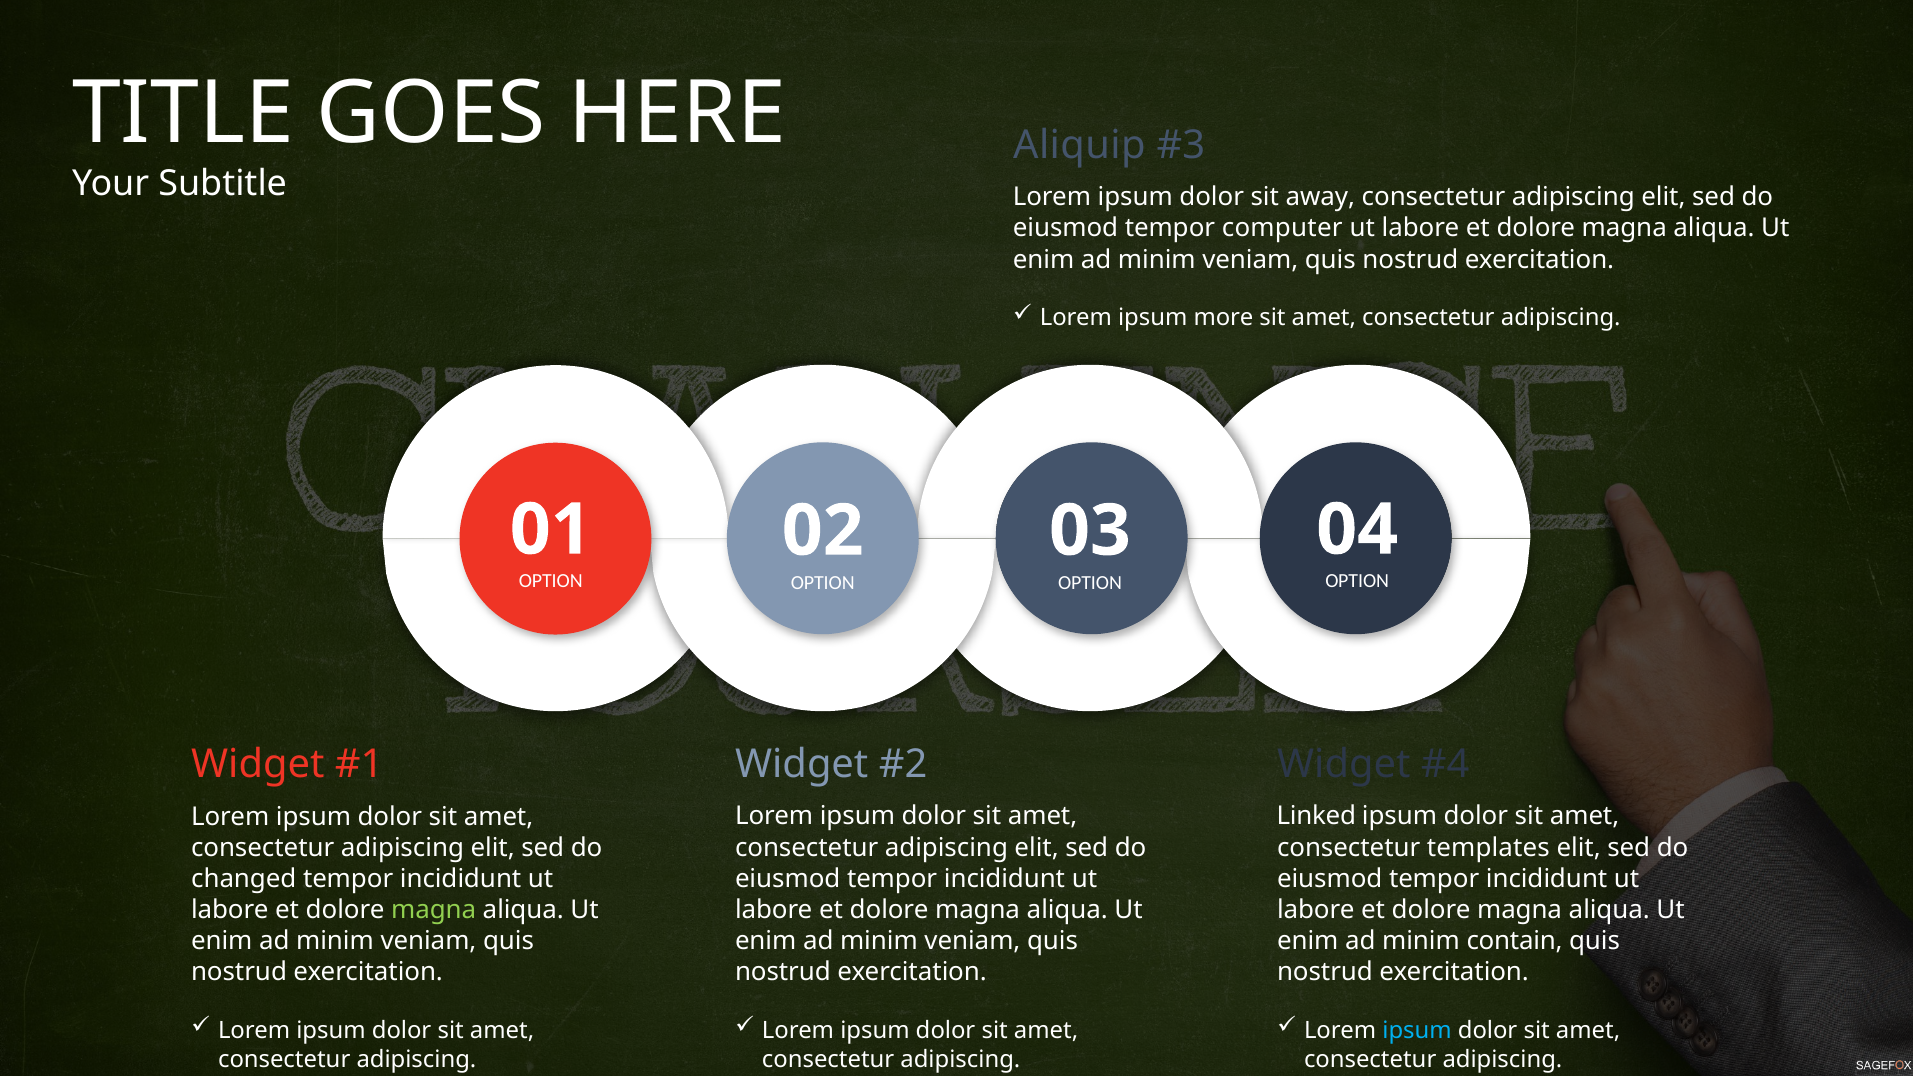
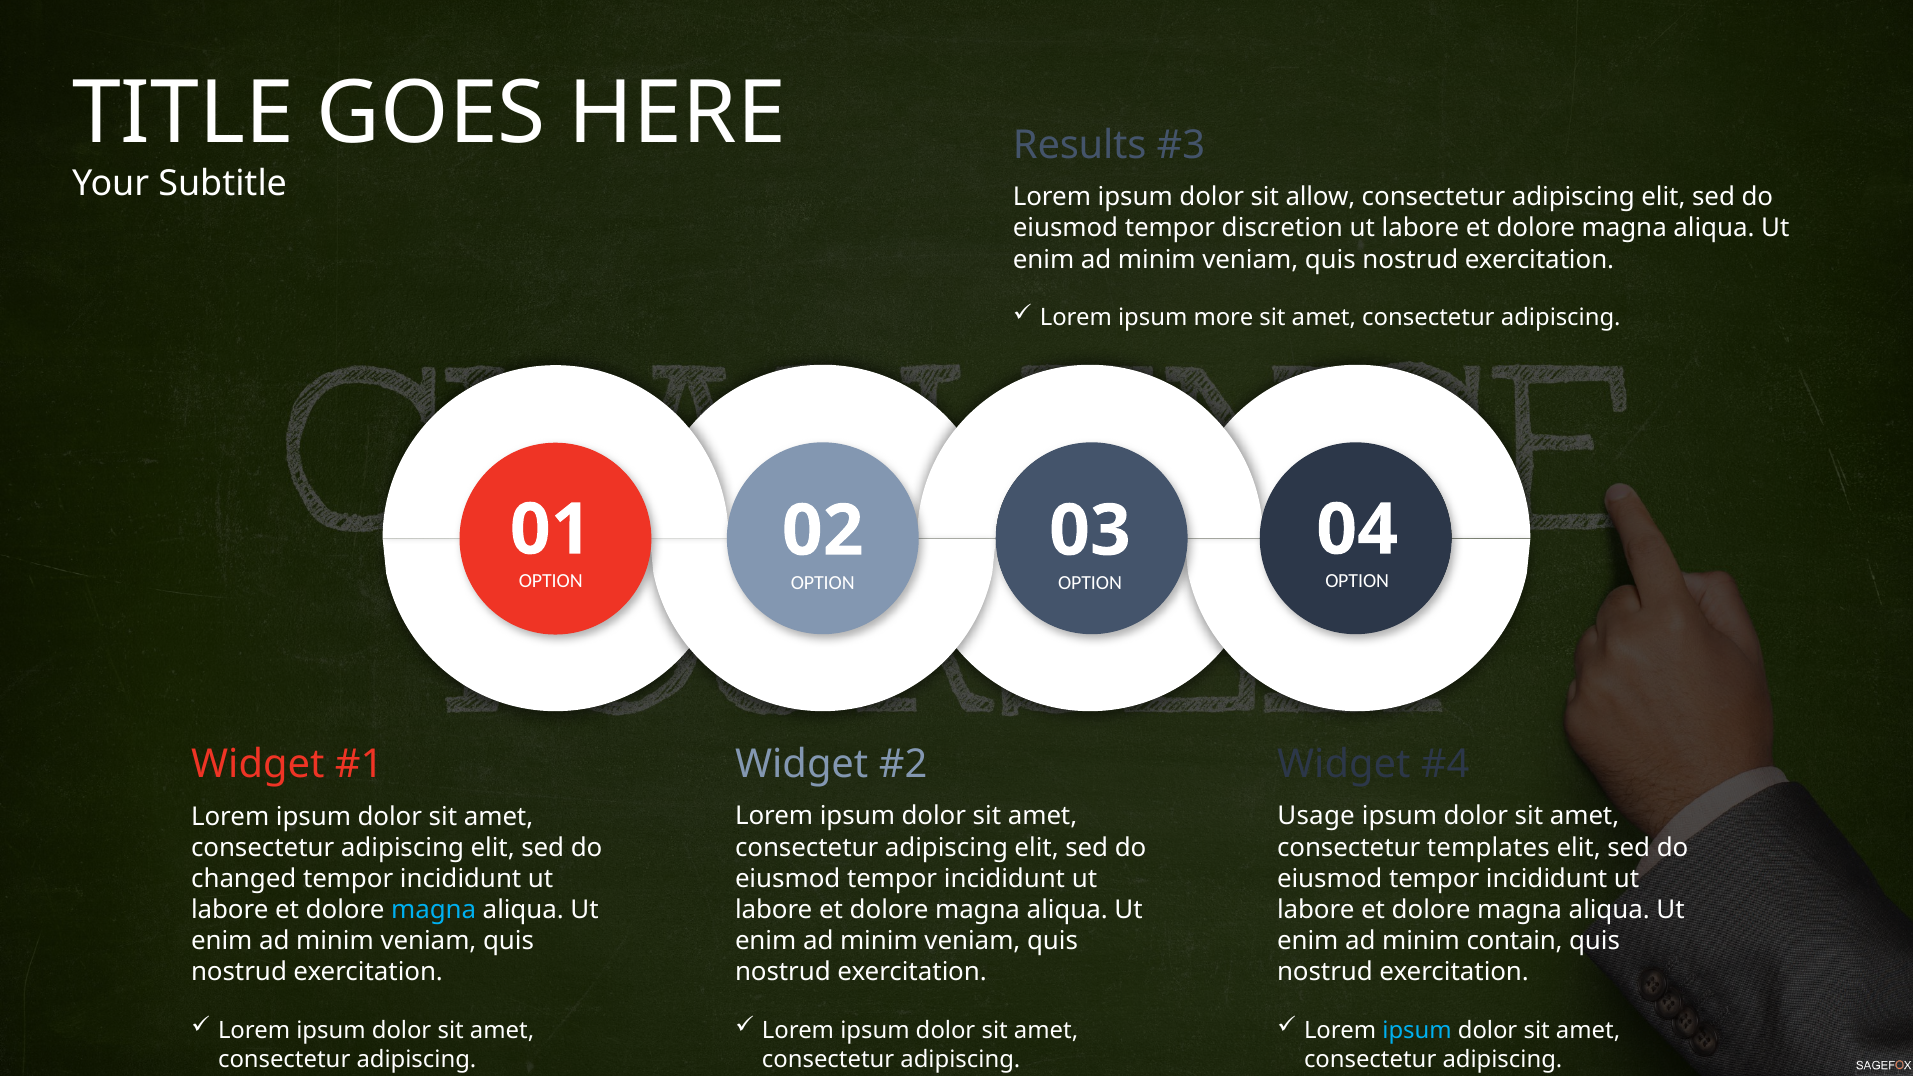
Aliquip: Aliquip -> Results
away: away -> allow
computer: computer -> discretion
Linked: Linked -> Usage
magna at (434, 910) colour: light green -> light blue
